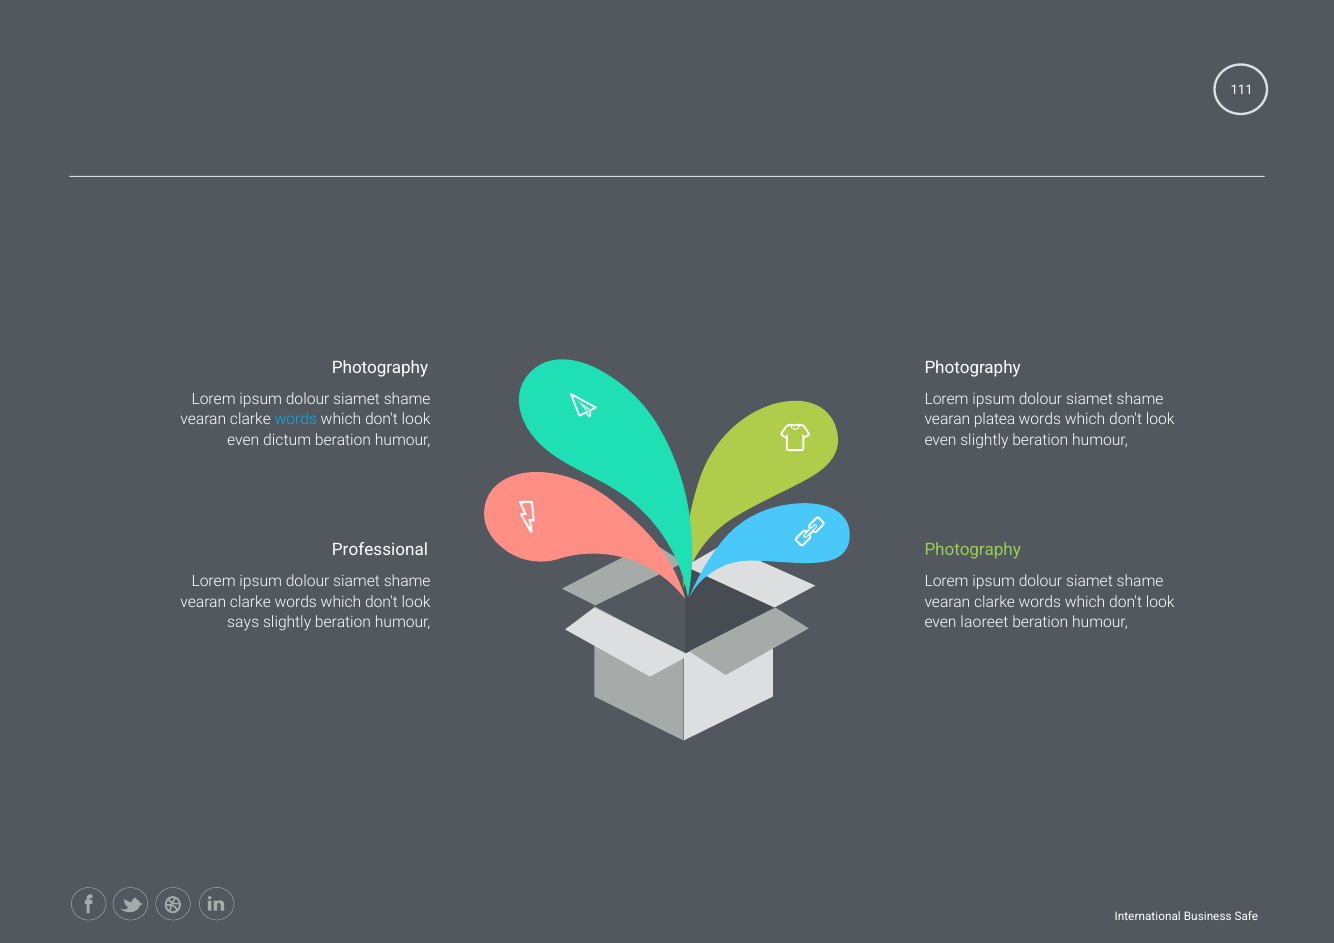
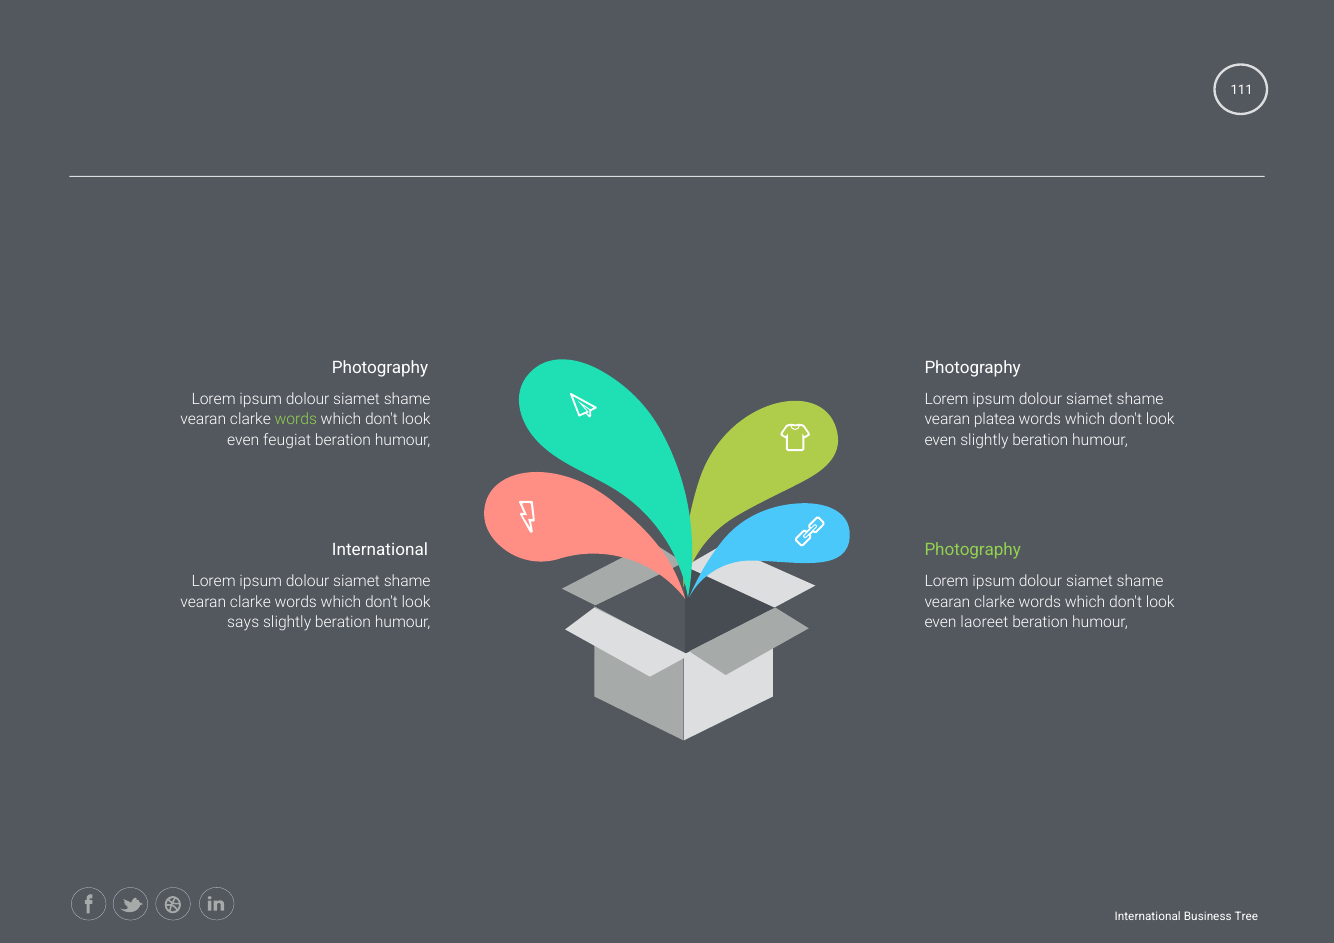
words at (296, 420) colour: light blue -> light green
dictum: dictum -> feugiat
Professional at (380, 550): Professional -> International
Safe: Safe -> Tree
